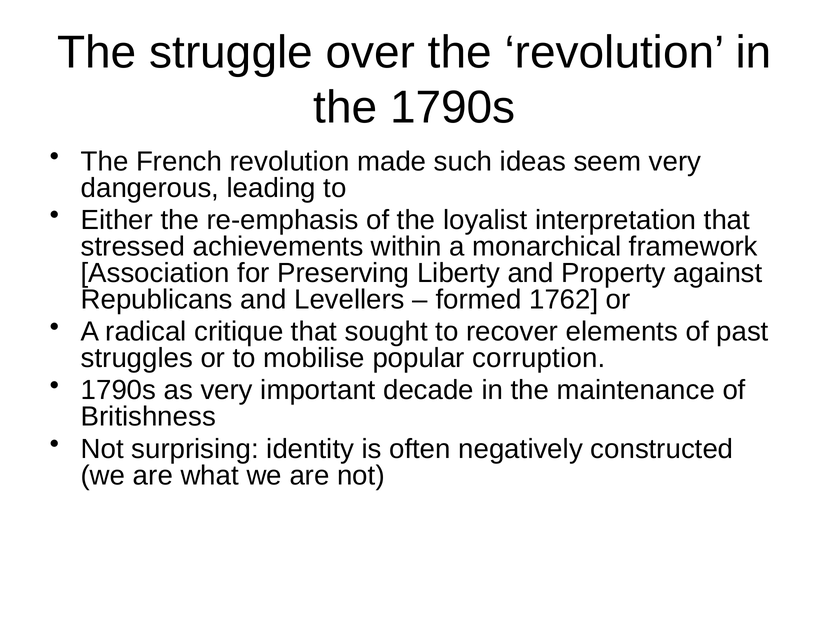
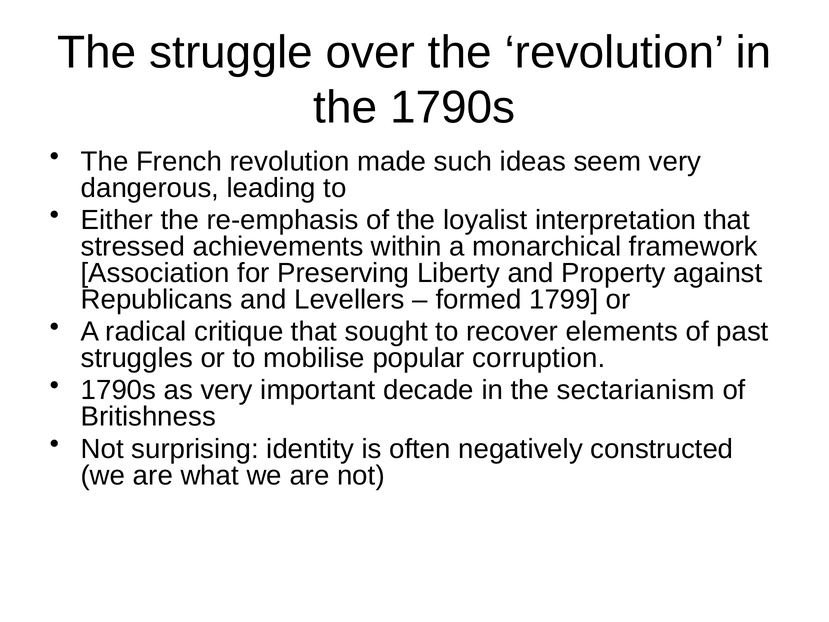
1762: 1762 -> 1799
maintenance: maintenance -> sectarianism
